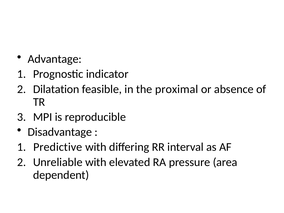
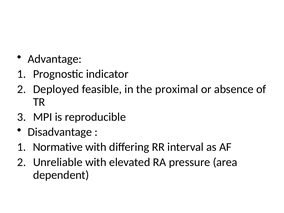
Dilatation: Dilatation -> Deployed
Predictive: Predictive -> Normative
